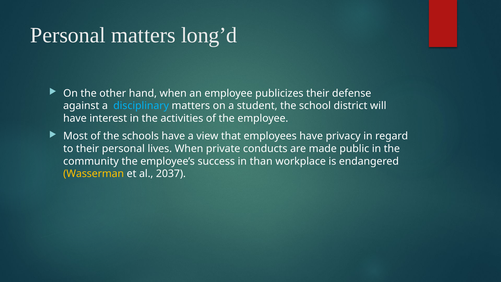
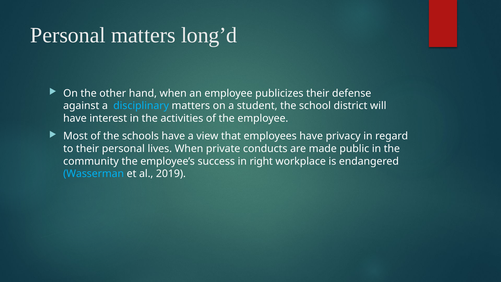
than: than -> right
Wasserman colour: yellow -> light blue
2037: 2037 -> 2019
